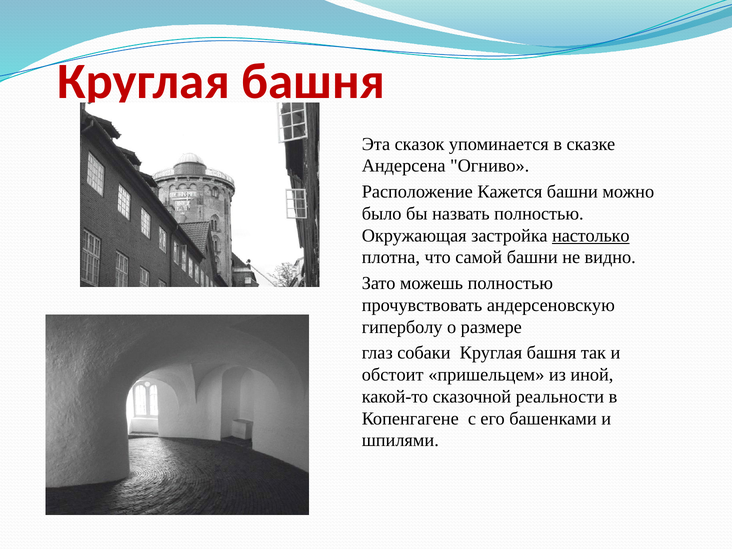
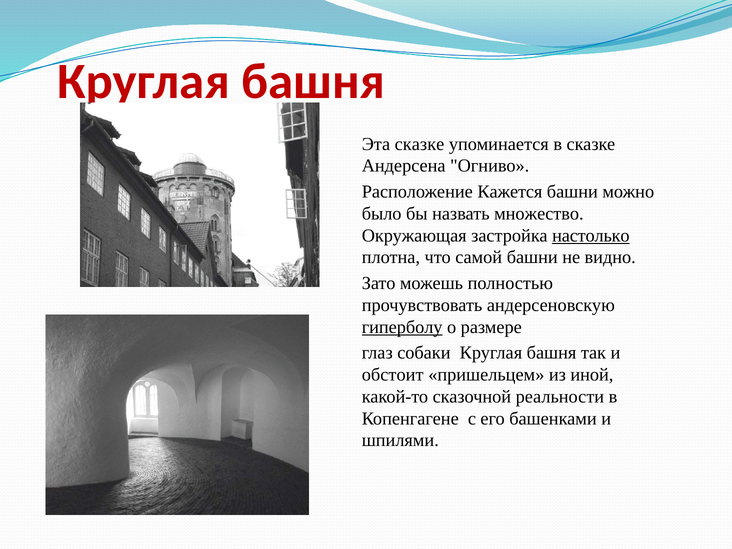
Эта сказок: сказок -> сказке
назвать полностью: полностью -> множество
гиперболу underline: none -> present
